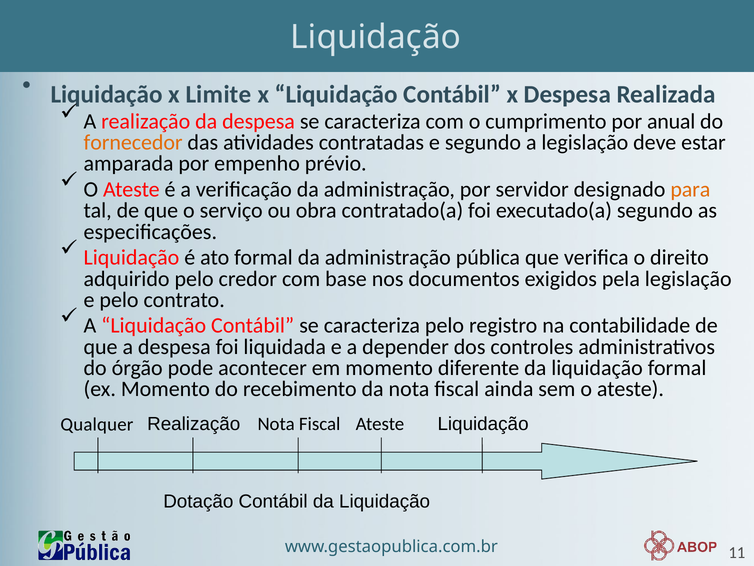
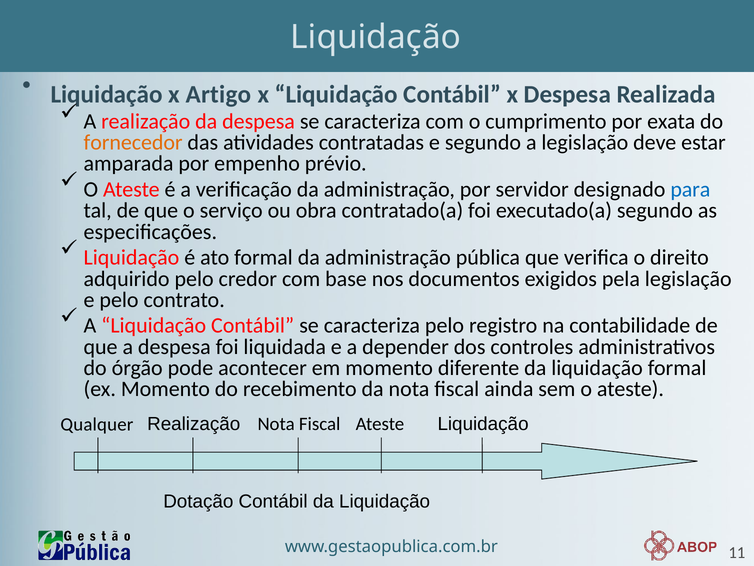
Limite: Limite -> Artigo
anual: anual -> exata
para colour: orange -> blue
